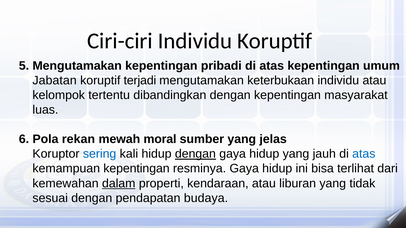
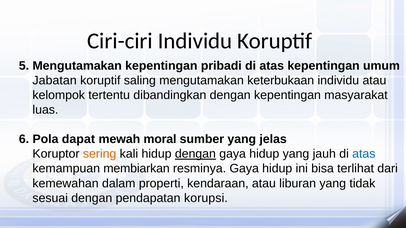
terjadi: terjadi -> saling
rekan: rekan -> dapat
sering colour: blue -> orange
kemampuan kepentingan: kepentingan -> membiarkan
dalam underline: present -> none
budaya: budaya -> korupsi
